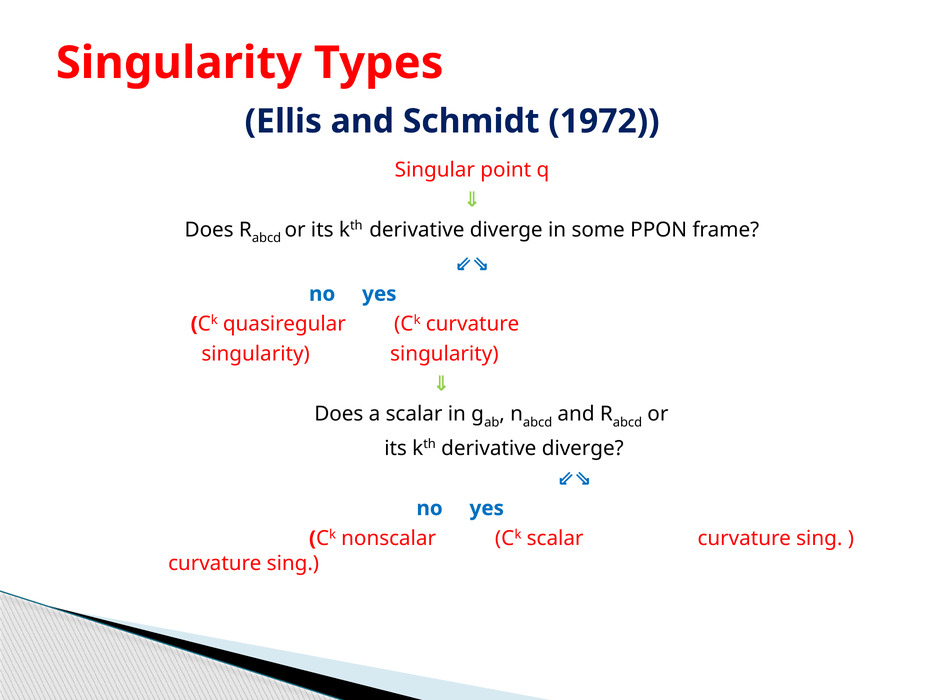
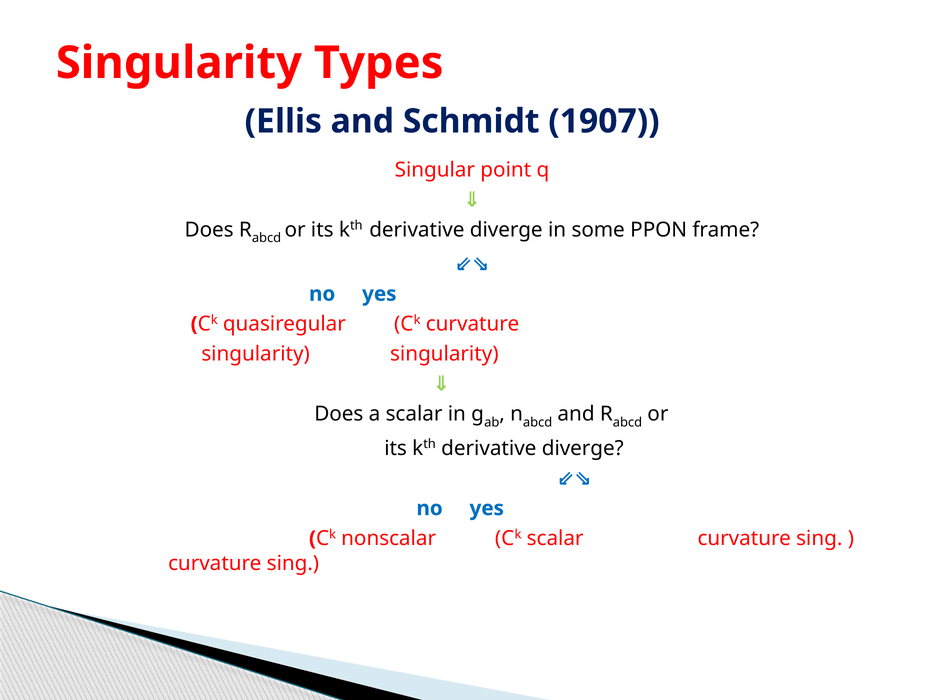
1972: 1972 -> 1907
